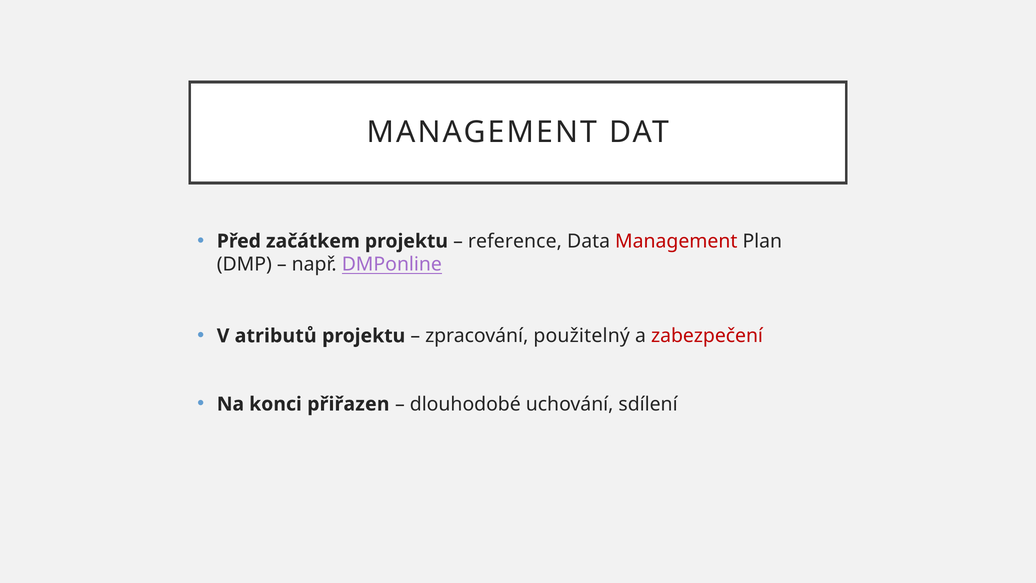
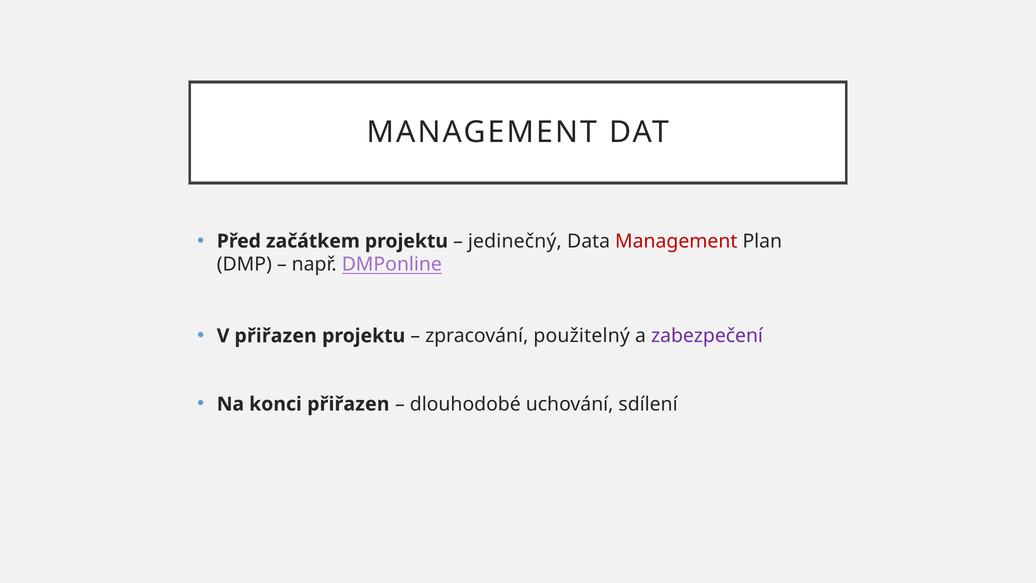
reference: reference -> jedinečný
V atributů: atributů -> přiřazen
zabezpečení colour: red -> purple
